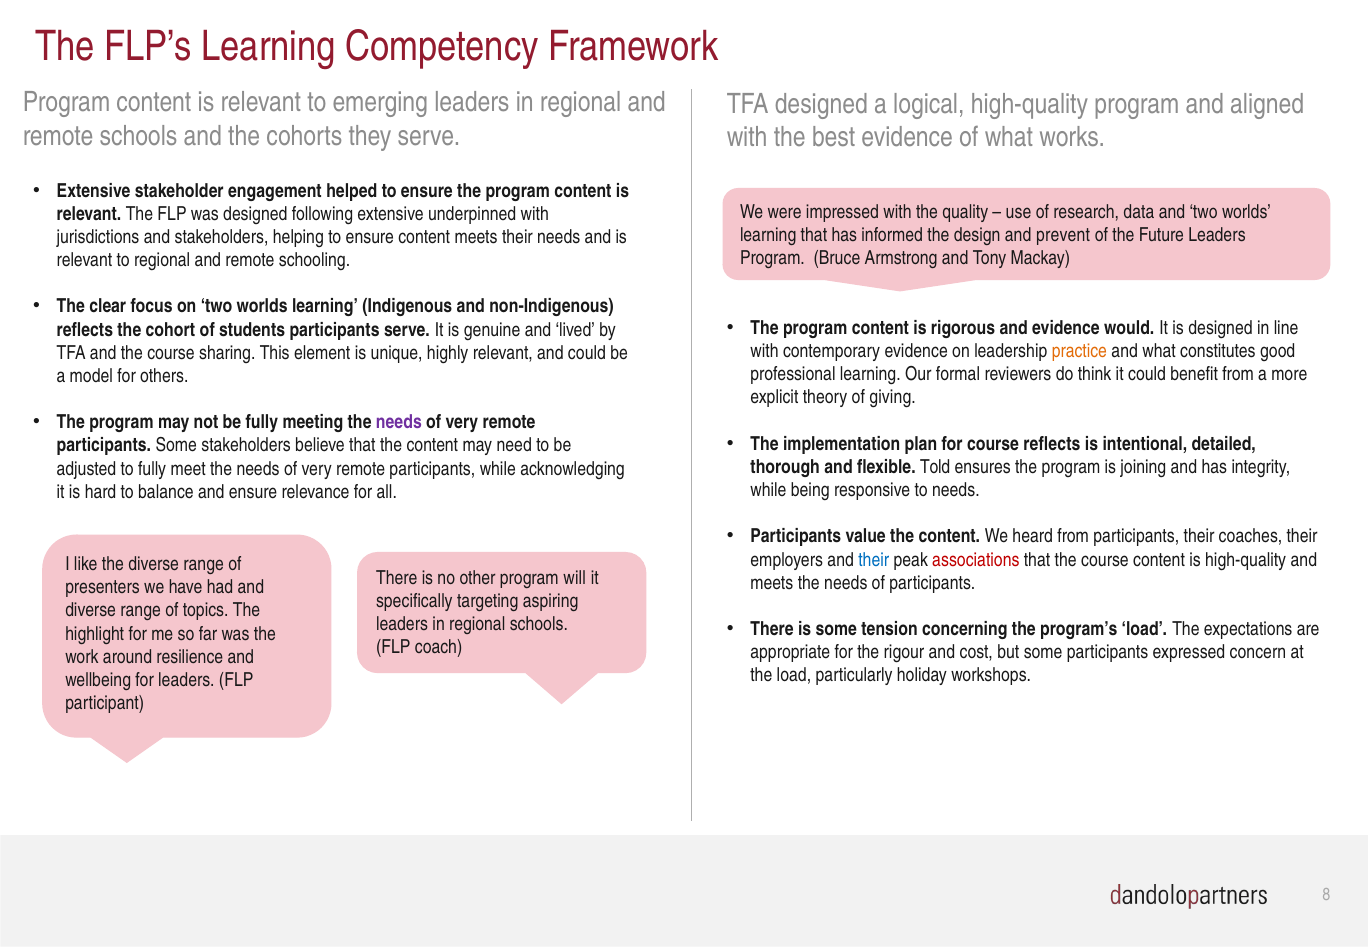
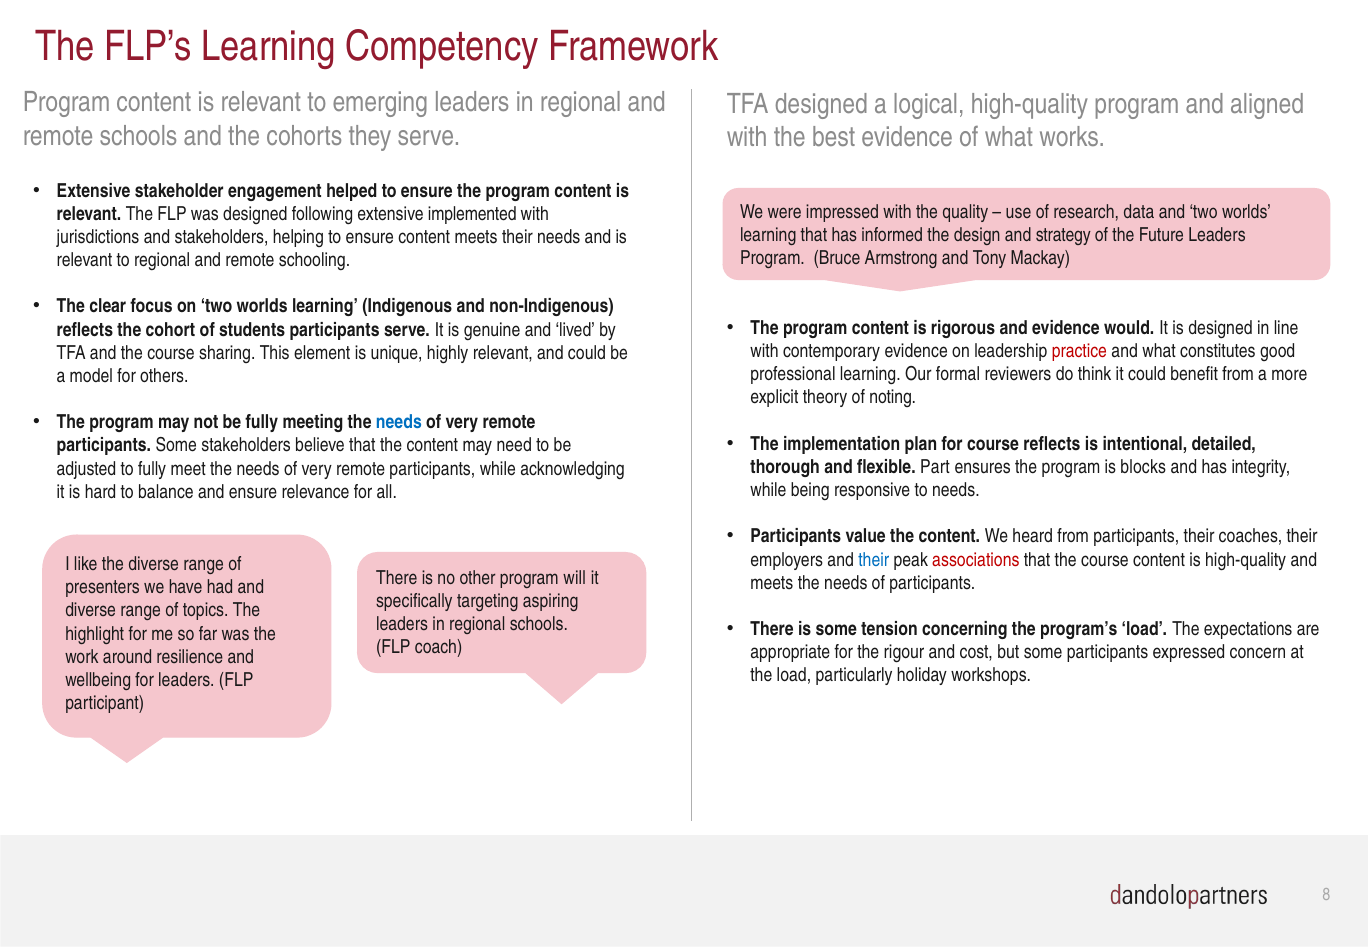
underpinned: underpinned -> implemented
prevent: prevent -> strategy
practice colour: orange -> red
giving: giving -> noting
needs at (399, 422) colour: purple -> blue
Told: Told -> Part
joining: joining -> blocks
